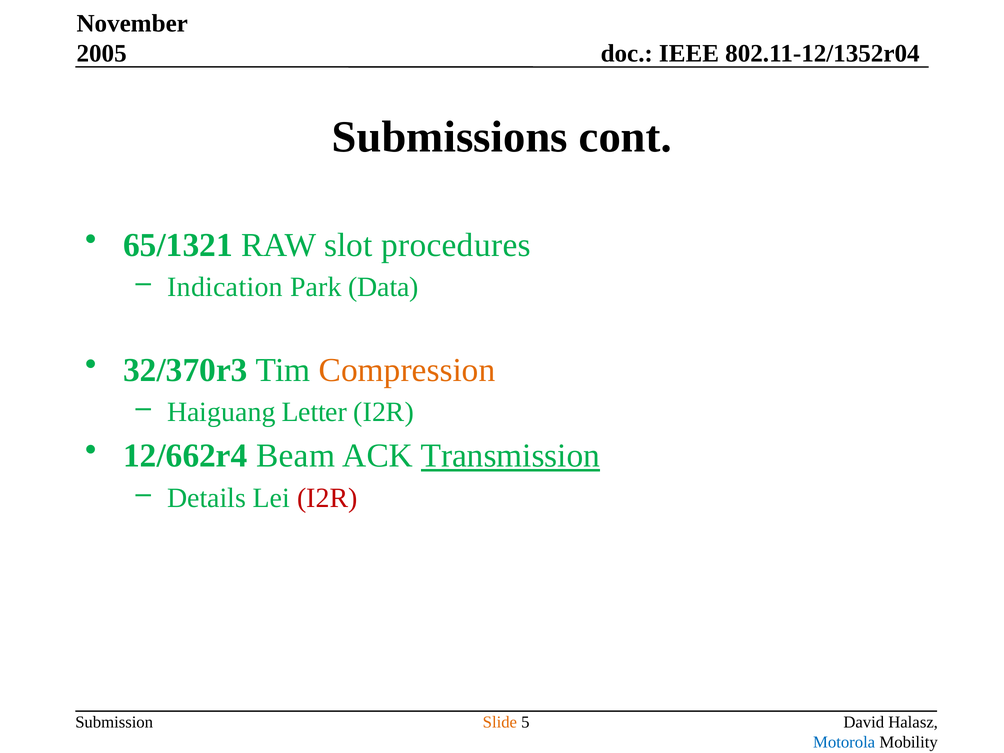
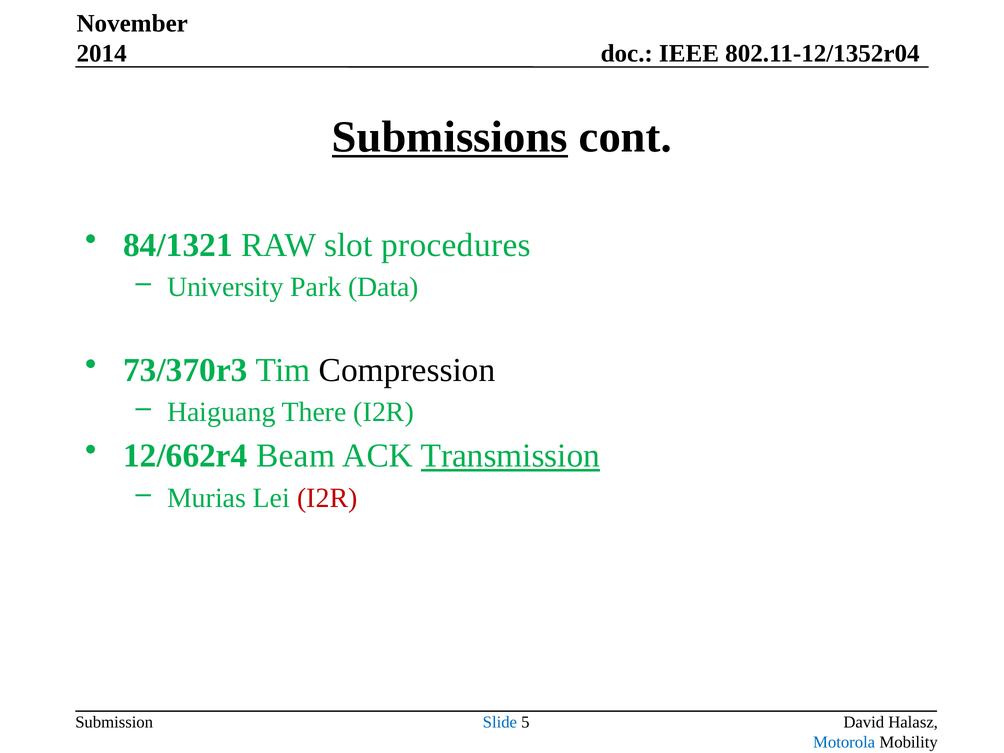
2005: 2005 -> 2014
Submissions underline: none -> present
65/1321: 65/1321 -> 84/1321
Indication: Indication -> University
32/370r3: 32/370r3 -> 73/370r3
Compression colour: orange -> black
Letter: Letter -> There
Details: Details -> Murias
Slide colour: orange -> blue
